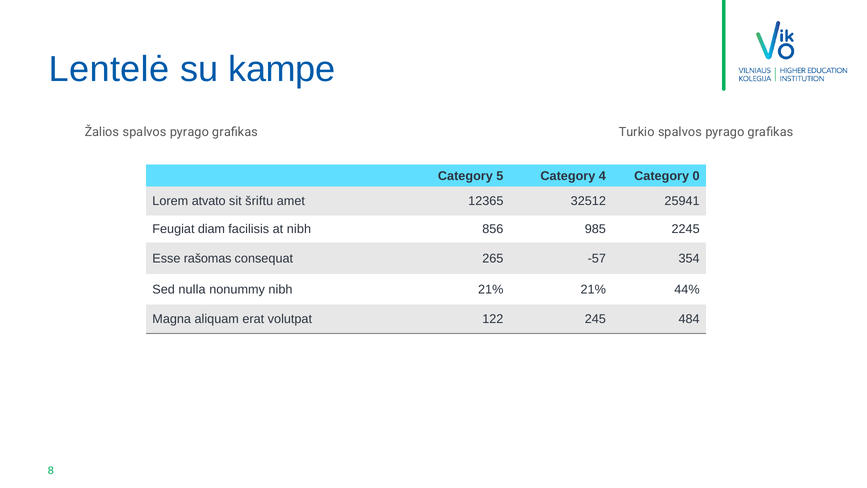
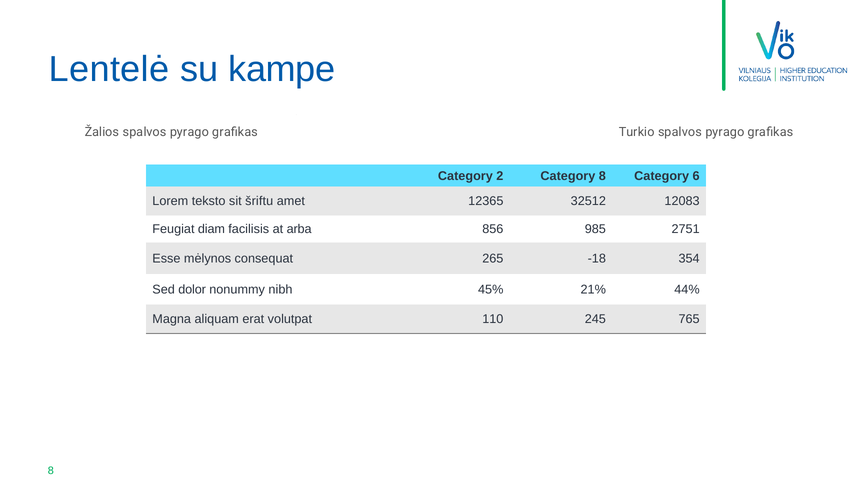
5: 5 -> 2
Category 4: 4 -> 8
0: 0 -> 6
atvato: atvato -> teksto
25941: 25941 -> 12083
at nibh: nibh -> arba
2245: 2245 -> 2751
Esse rašomas: rašomas -> mėlynos
-57: -57 -> -18
nulla: nulla -> dolor
nibh 21%: 21% -> 45%
122: 122 -> 110
484: 484 -> 765
